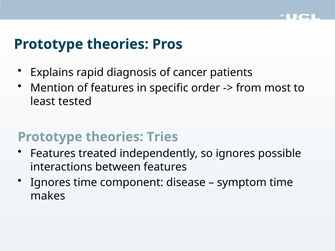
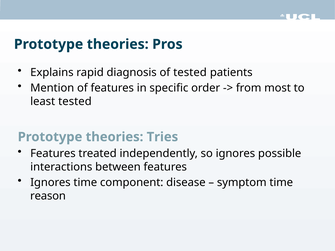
of cancer: cancer -> tested
makes: makes -> reason
